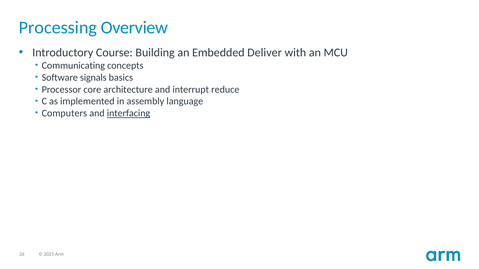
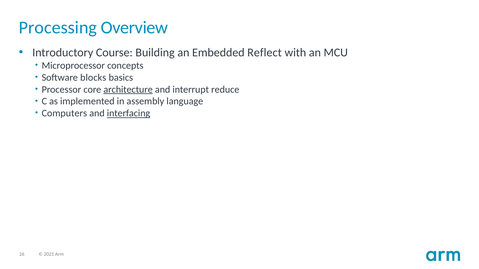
Deliver: Deliver -> Reflect
Communicating: Communicating -> Microprocessor
signals: signals -> blocks
architecture underline: none -> present
